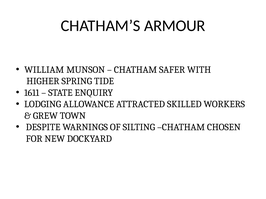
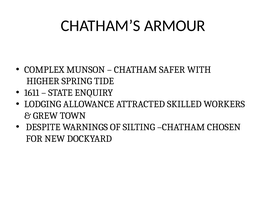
WILLIAM: WILLIAM -> COMPLEX
